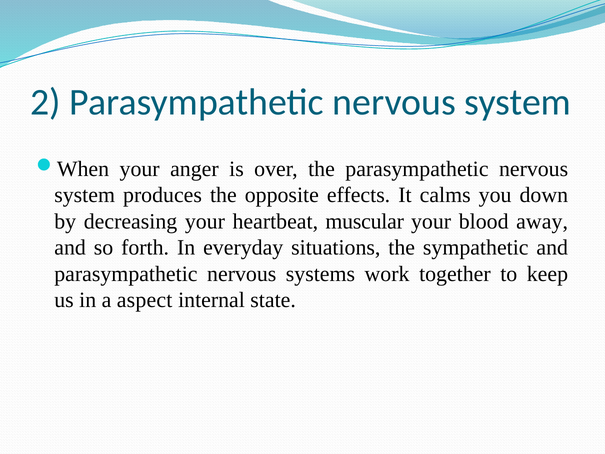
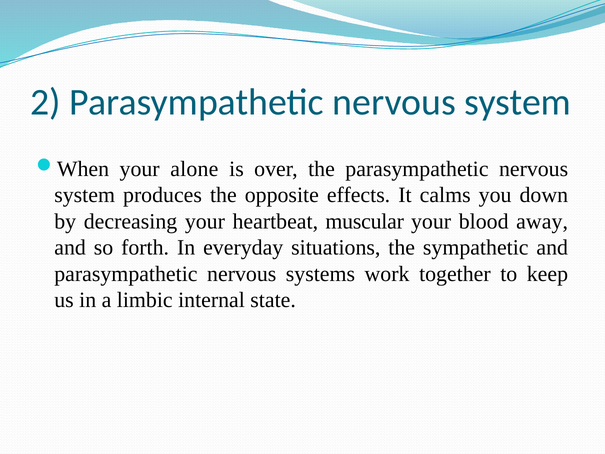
anger: anger -> alone
aspect: aspect -> limbic
